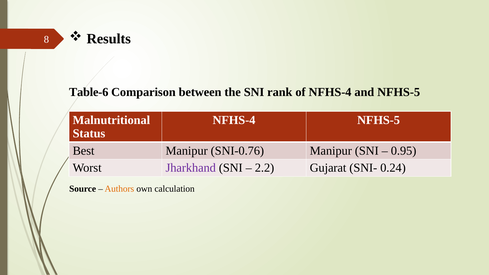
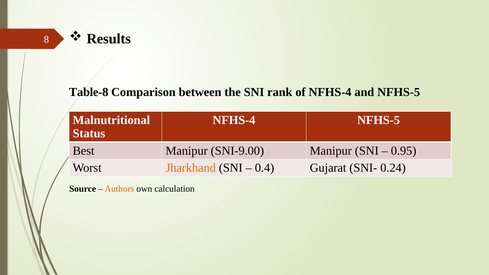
Table-6: Table-6 -> Table-8
SNI-0.76: SNI-0.76 -> SNI-9.00
Jharkhand colour: purple -> orange
2.2: 2.2 -> 0.4
